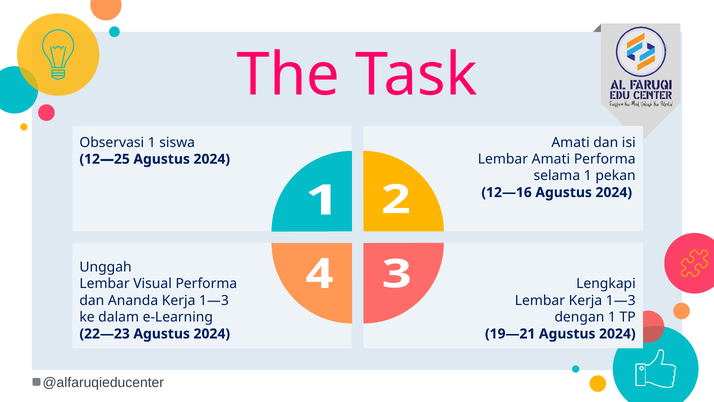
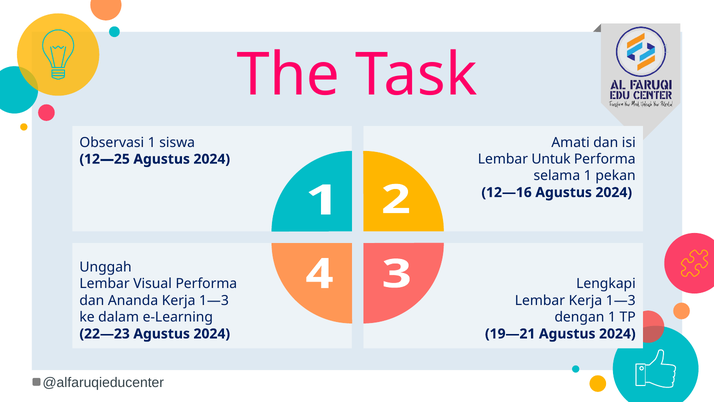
Lembar Amati: Amati -> Untuk
